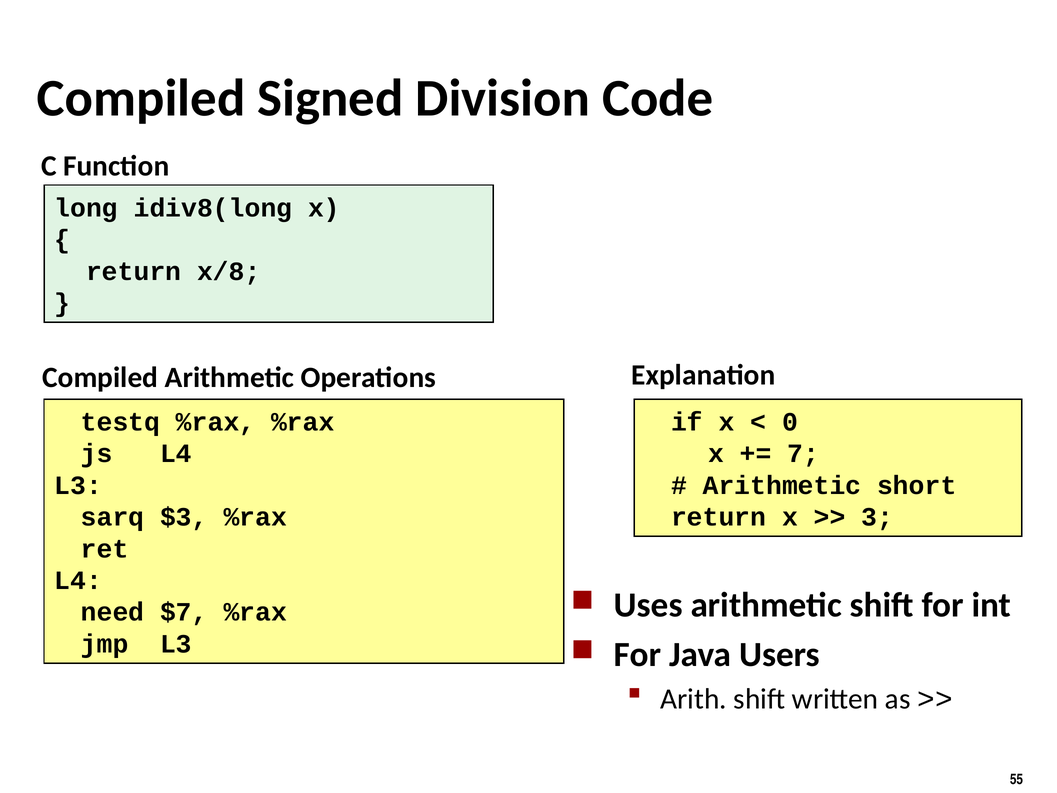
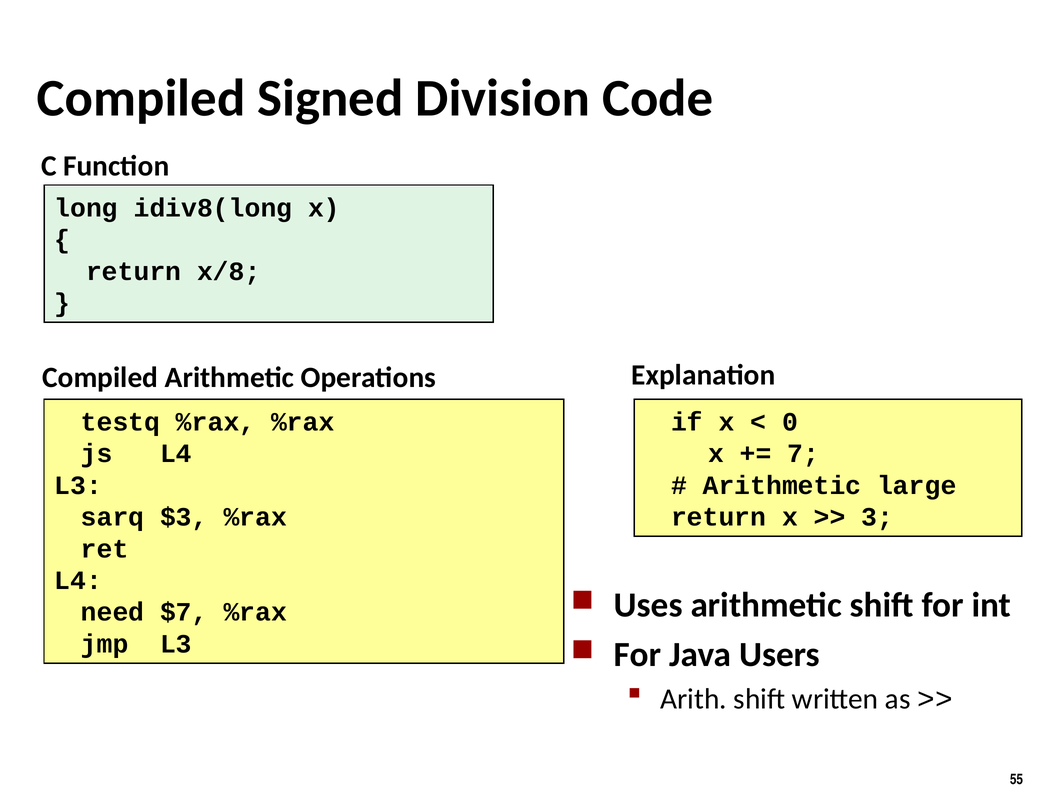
short: short -> large
